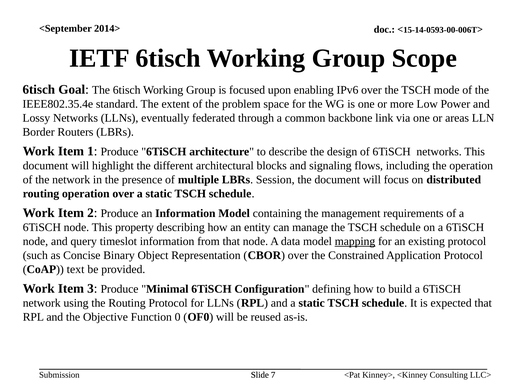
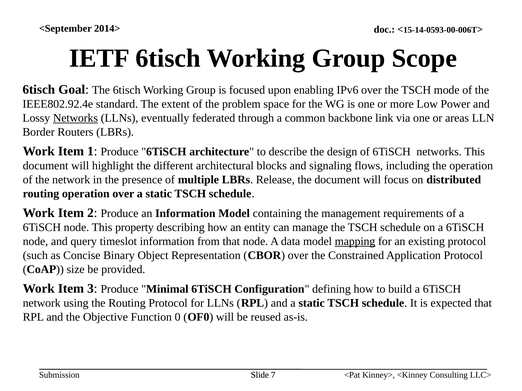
IEEE802.35.4e: IEEE802.35.4e -> IEEE802.92.4e
Networks at (75, 118) underline: none -> present
Session: Session -> Release
text: text -> size
